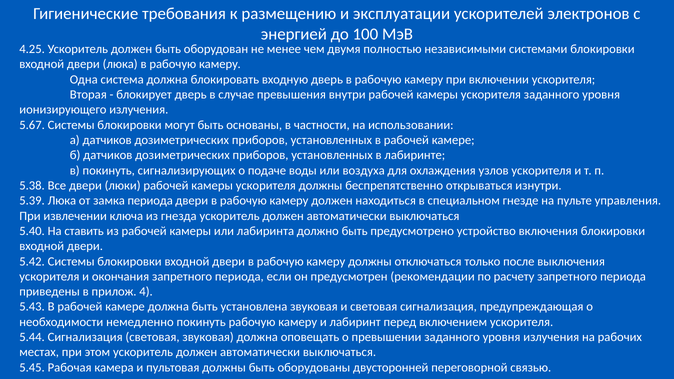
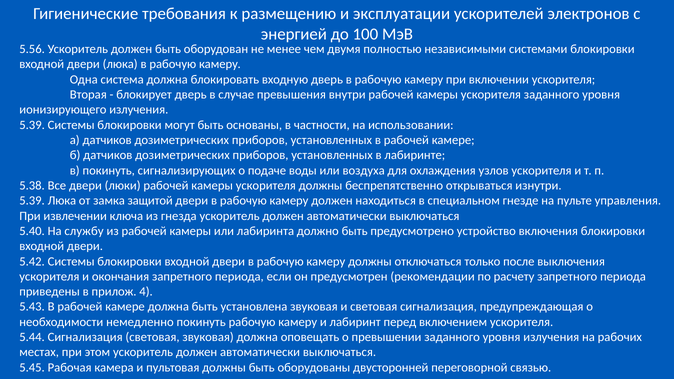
4.25: 4.25 -> 5.56
5.67 at (32, 125): 5.67 -> 5.39
замка периода: периода -> защитой
ставить: ставить -> службу
